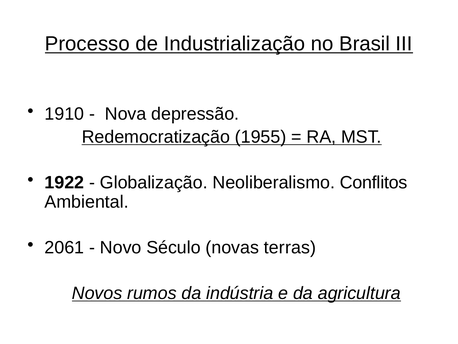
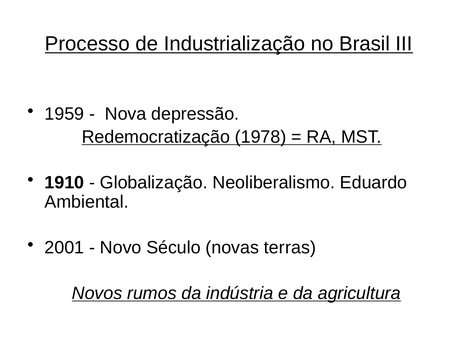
1910: 1910 -> 1959
1955: 1955 -> 1978
1922: 1922 -> 1910
Conflitos: Conflitos -> Eduardo
2061: 2061 -> 2001
